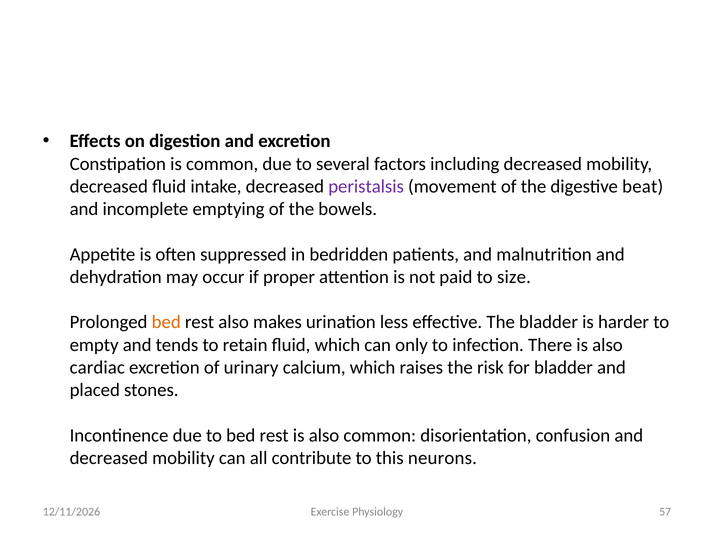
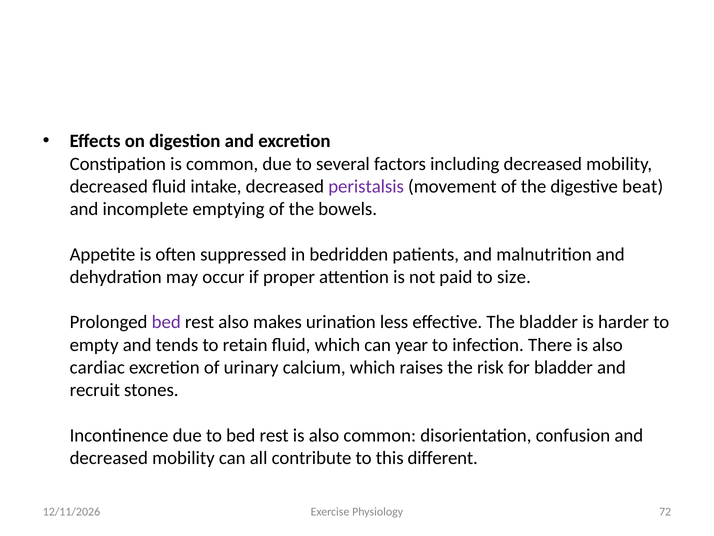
bed at (166, 322) colour: orange -> purple
only: only -> year
placed: placed -> recruit
neurons: neurons -> different
57: 57 -> 72
